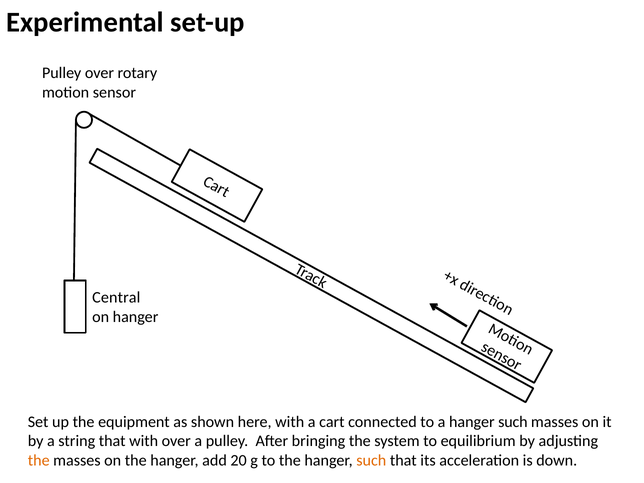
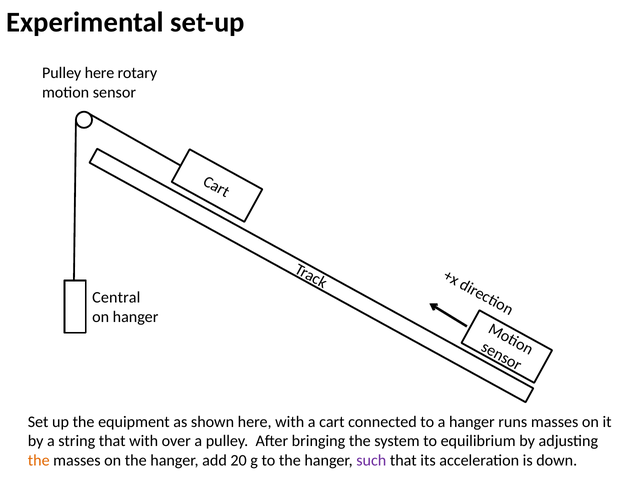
Pulley over: over -> here
a hanger such: such -> runs
such at (371, 460) colour: orange -> purple
